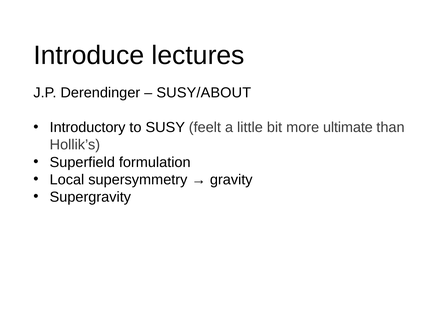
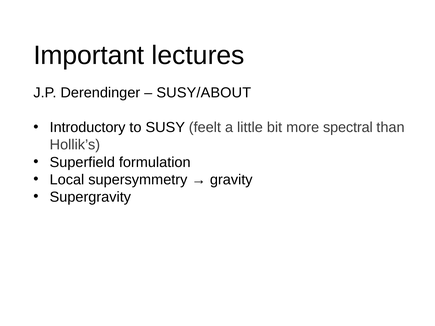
Introduce: Introduce -> Important
ultimate: ultimate -> spectral
